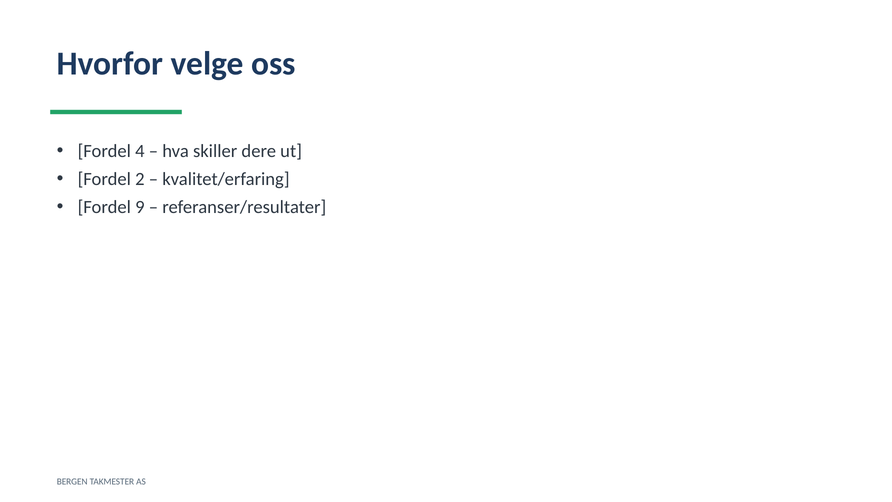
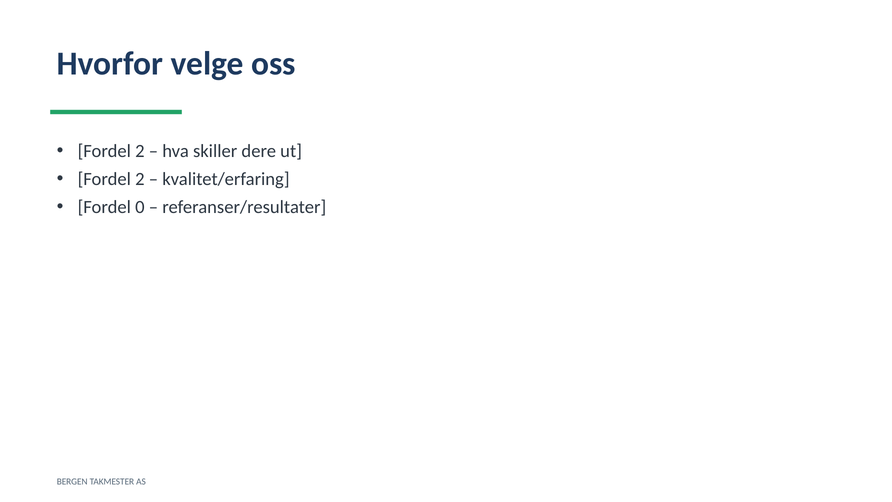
4 at (140, 151): 4 -> 2
9: 9 -> 0
